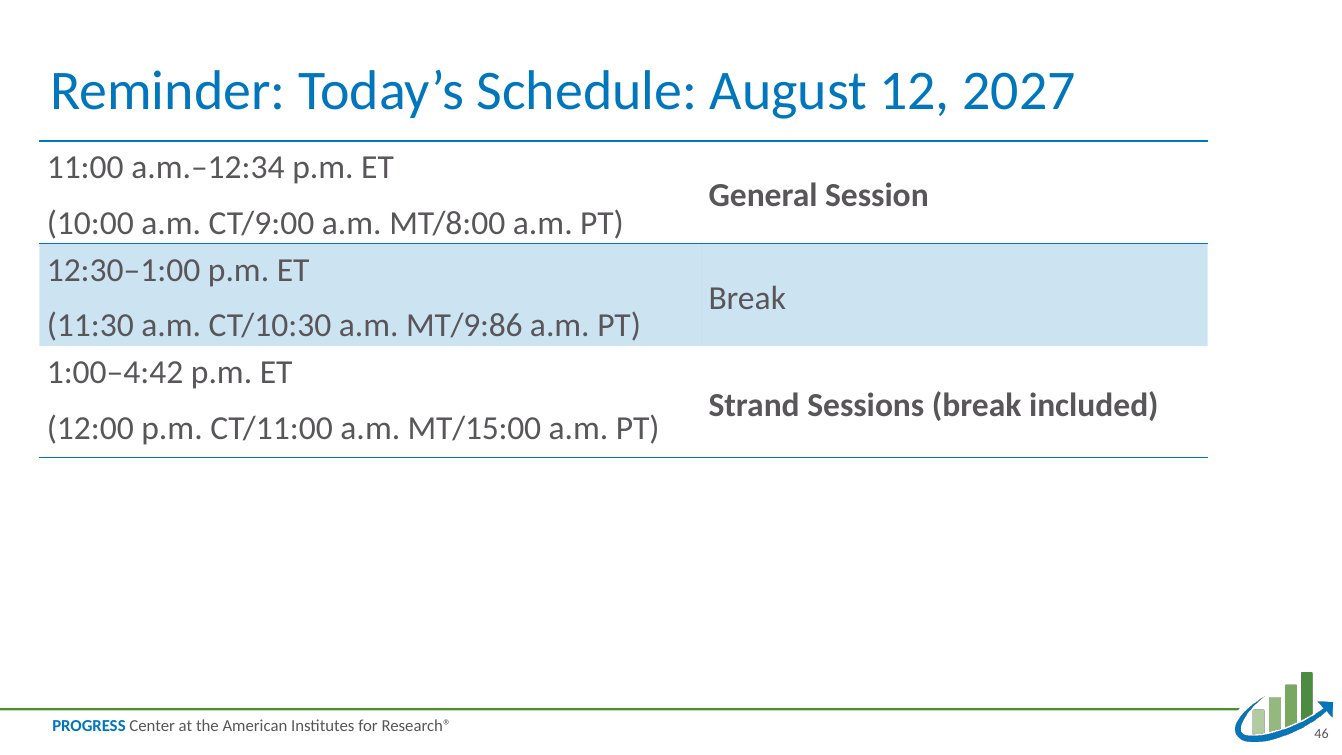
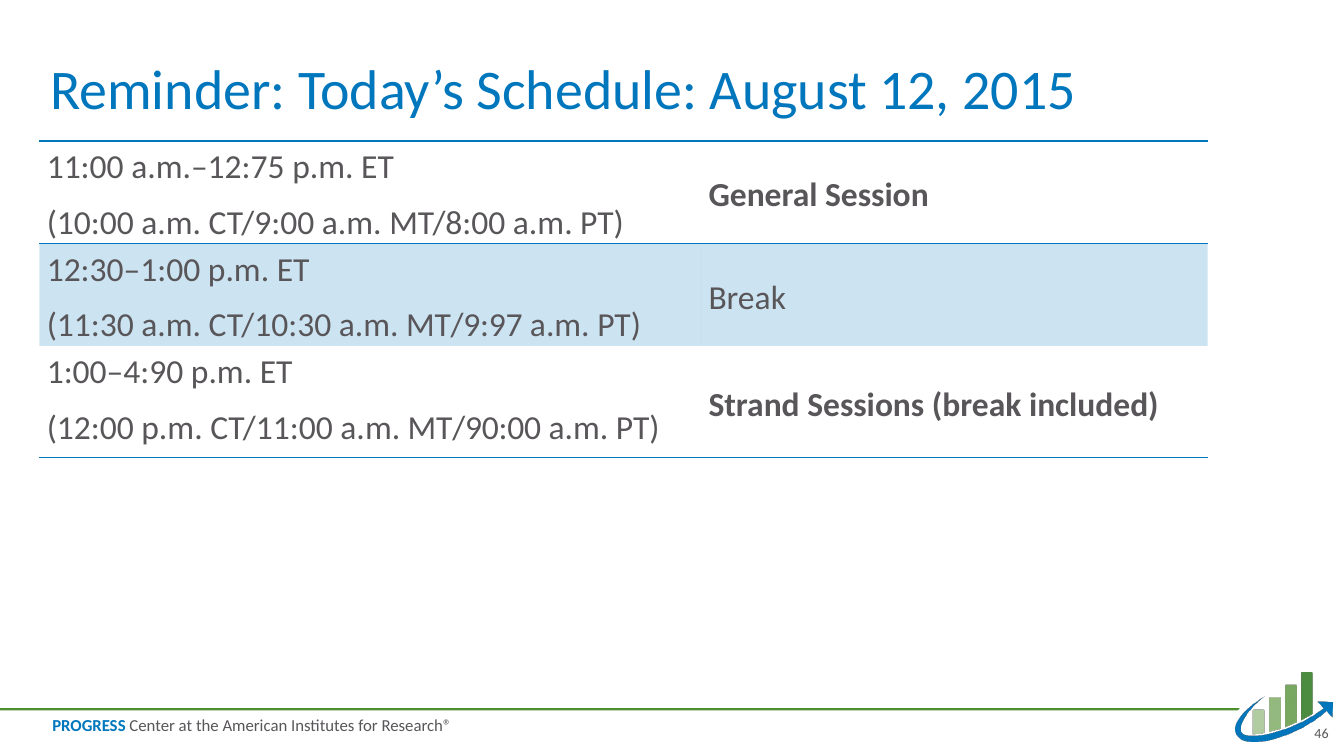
2027: 2027 -> 2015
a.m.–12:34: a.m.–12:34 -> a.m.–12:75
MT/9:86: MT/9:86 -> MT/9:97
1:00–4:42: 1:00–4:42 -> 1:00–4:90
MT/15:00: MT/15:00 -> MT/90:00
